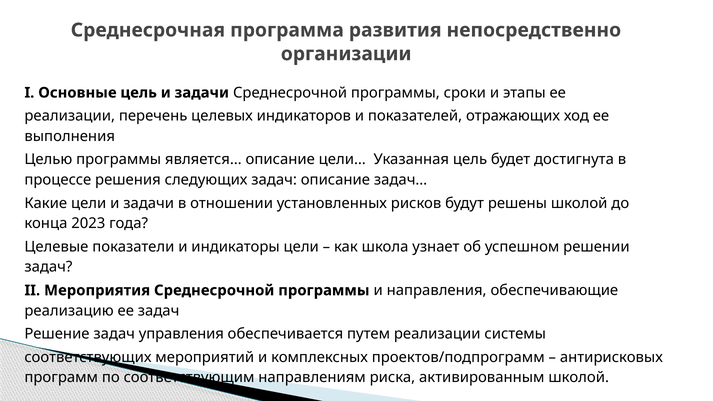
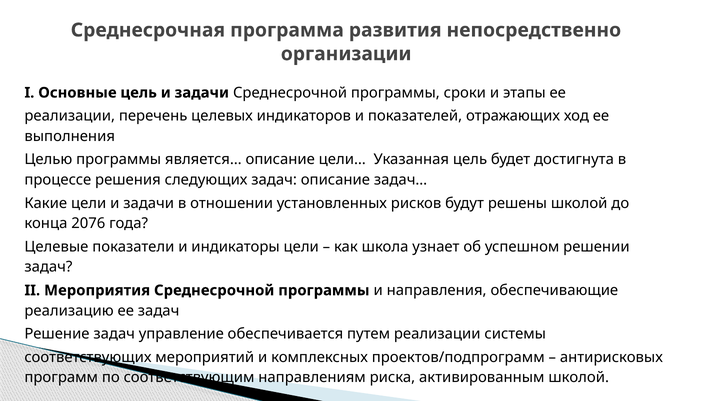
2023: 2023 -> 2076
управления: управления -> управление
